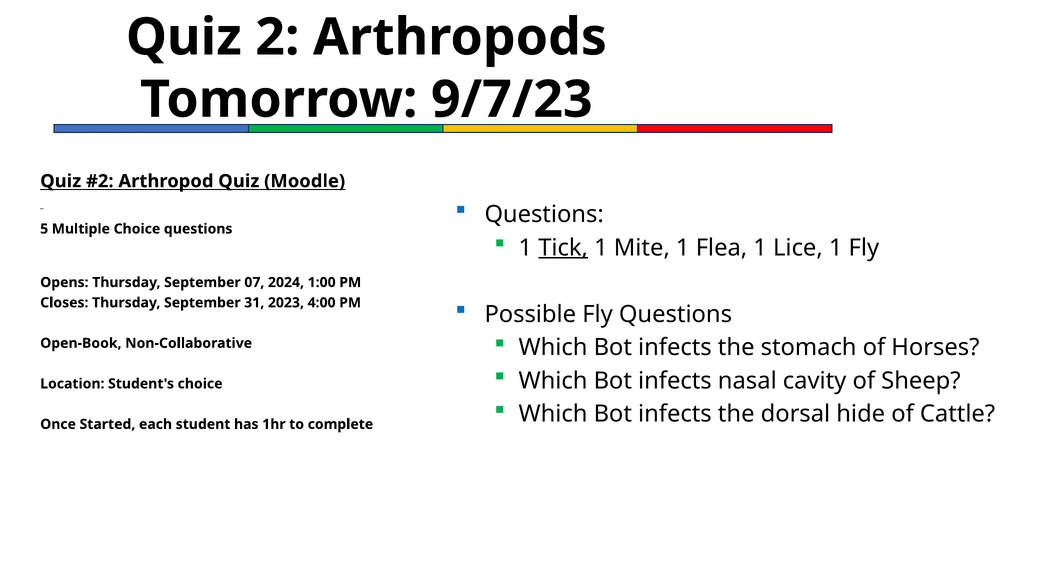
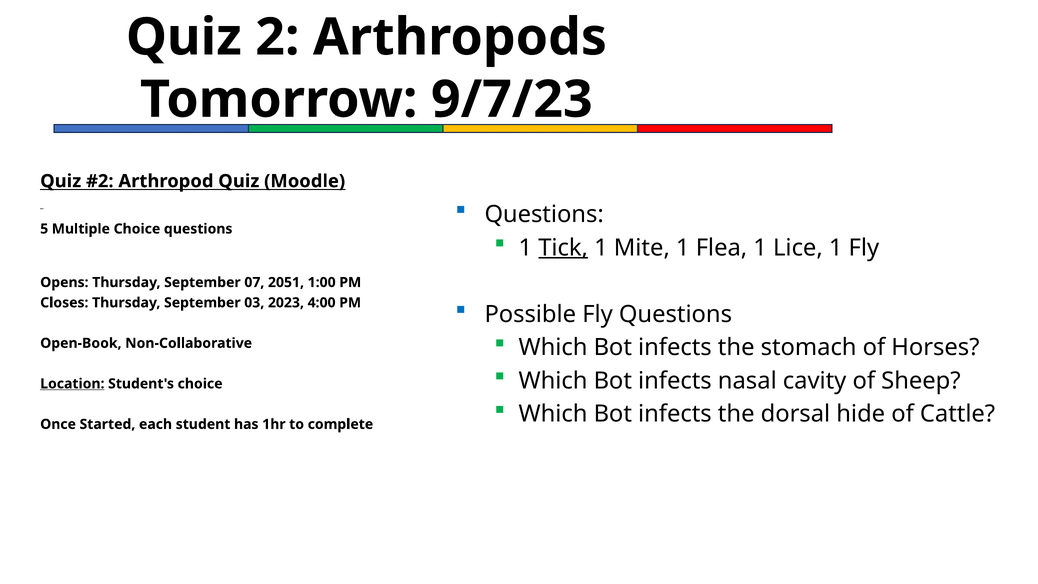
2024: 2024 -> 2051
31: 31 -> 03
Location underline: none -> present
